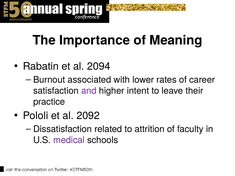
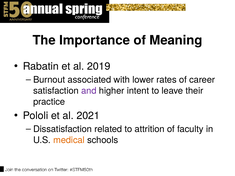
2094: 2094 -> 2019
2092: 2092 -> 2021
medical colour: purple -> orange
